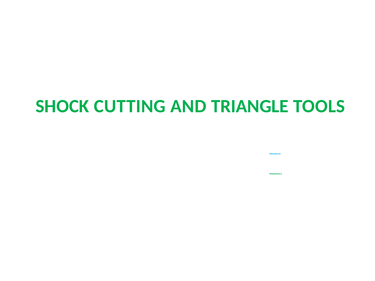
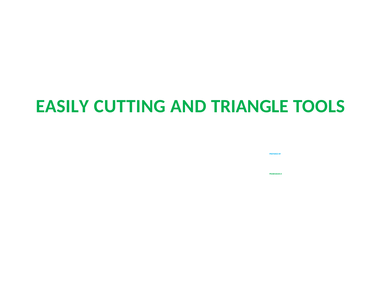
SHOCK: SHOCK -> EASILY
